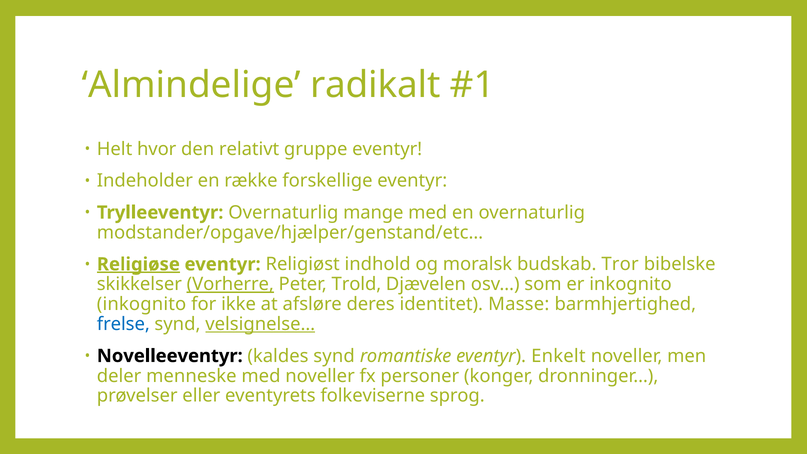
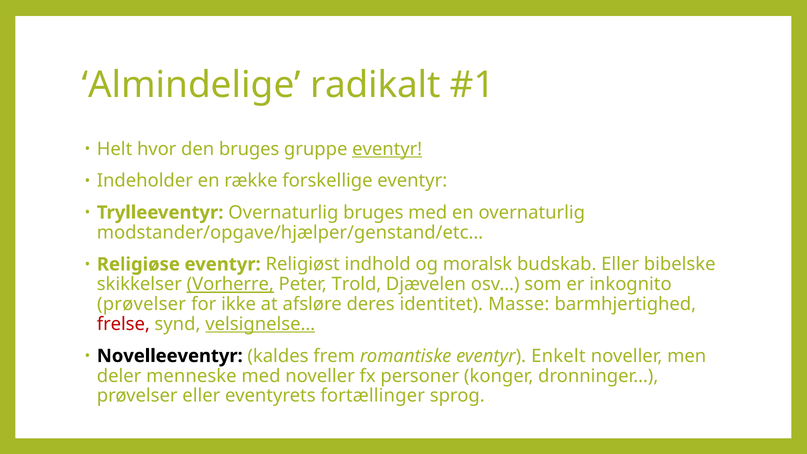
den relativt: relativt -> bruges
eventyr at (387, 149) underline: none -> present
Overnaturlig mange: mange -> bruges
Religiøse underline: present -> none
budskab Tror: Tror -> Eller
inkognito at (142, 304): inkognito -> prøvelser
frelse colour: blue -> red
kaldes synd: synd -> frem
folkeviserne: folkeviserne -> fortællinger
